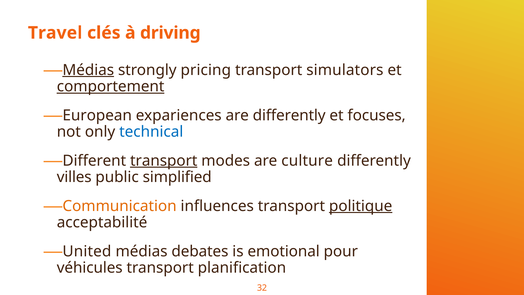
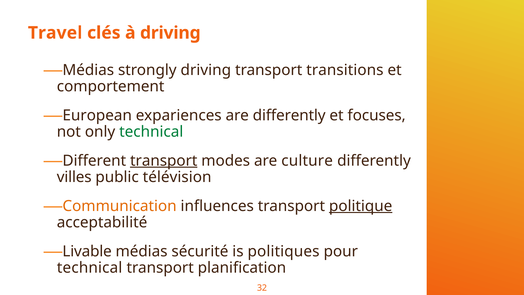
Médias at (88, 70) underline: present -> none
strongly pricing: pricing -> driving
simulators: simulators -> transitions
comportement underline: present -> none
technical at (151, 132) colour: blue -> green
simplified: simplified -> télévision
United: United -> Livable
debates: debates -> sécurité
emotional: emotional -> politiques
véhicules at (90, 268): véhicules -> technical
